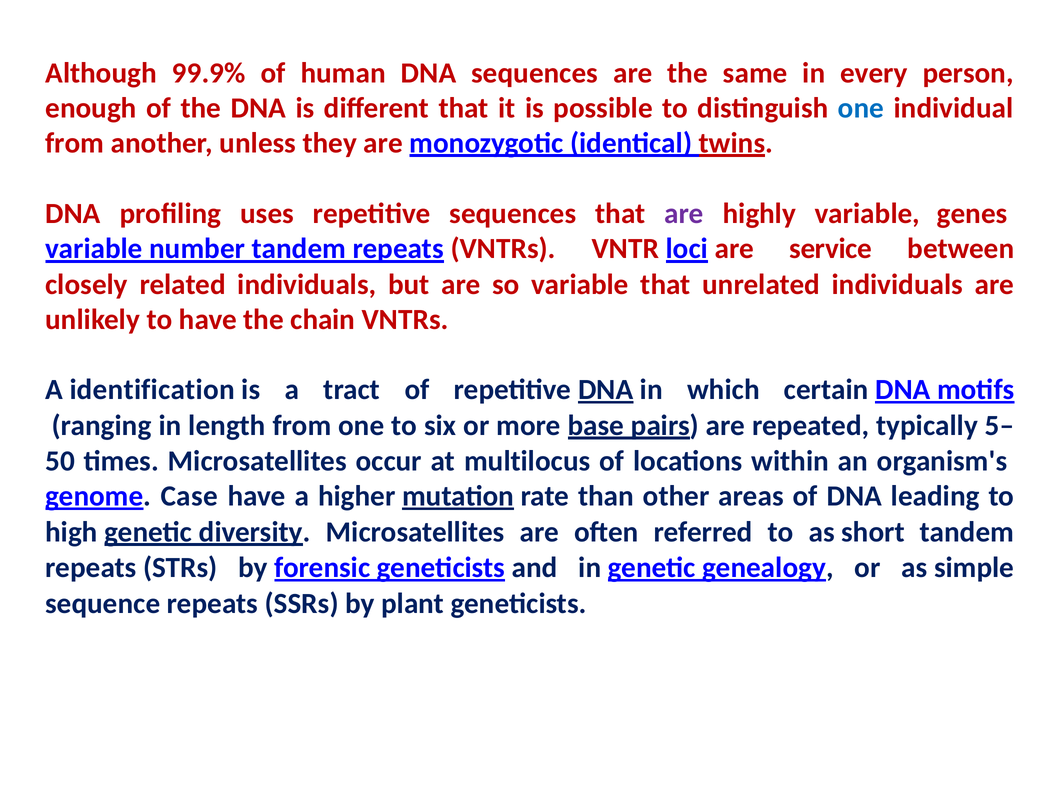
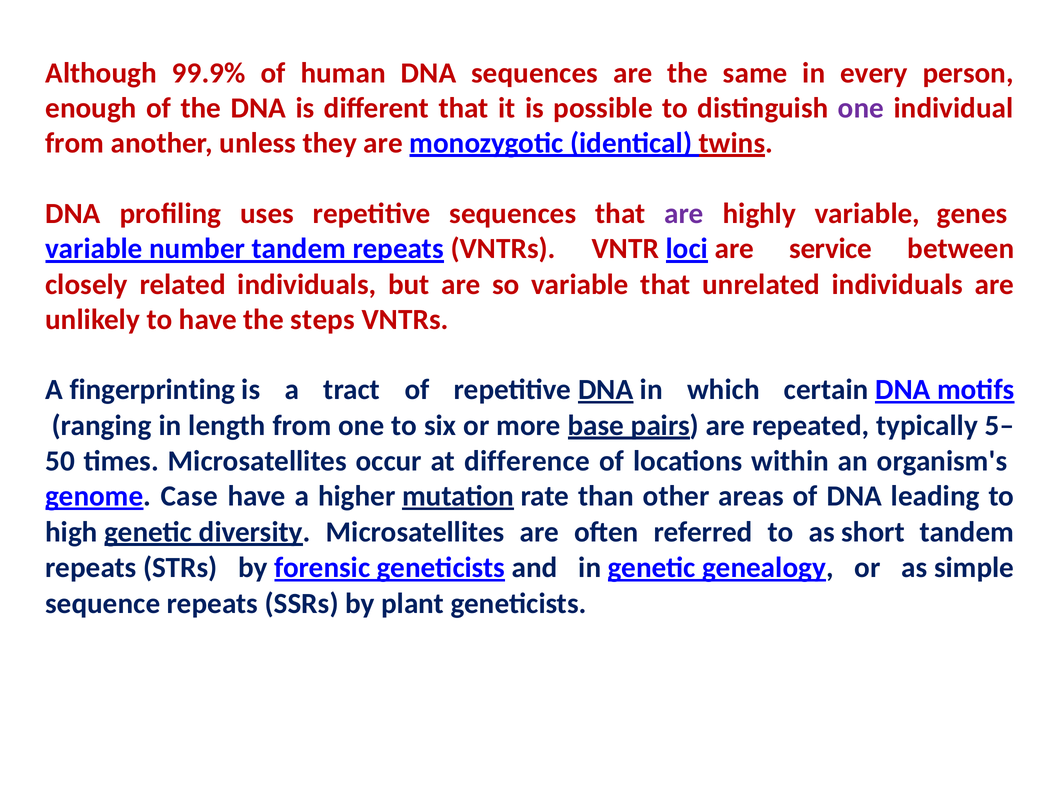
one at (861, 108) colour: blue -> purple
chain: chain -> steps
identification: identification -> fingerprinting
multilocus: multilocus -> difference
